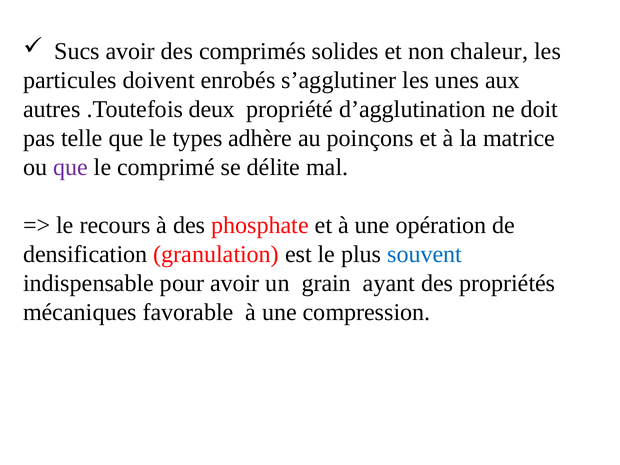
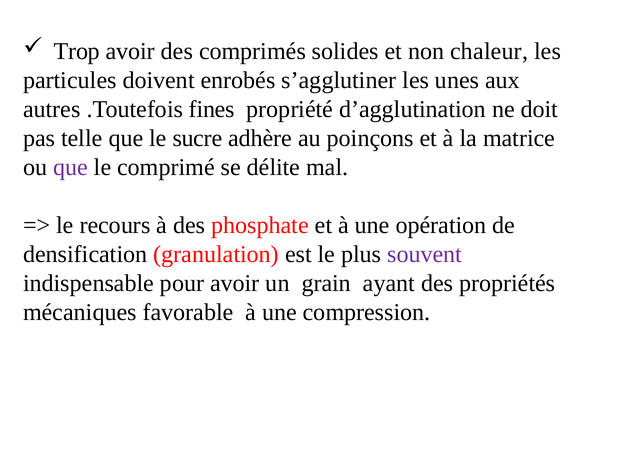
Sucs: Sucs -> Trop
deux: deux -> fines
types: types -> sucre
souvent colour: blue -> purple
